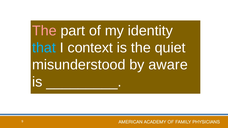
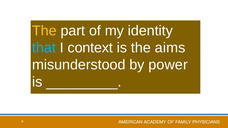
The at (44, 31) colour: pink -> yellow
quiet: quiet -> aims
aware: aware -> power
